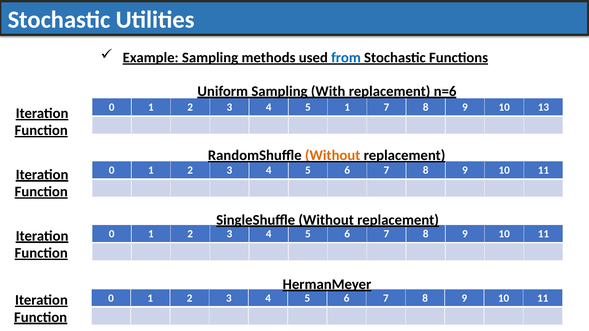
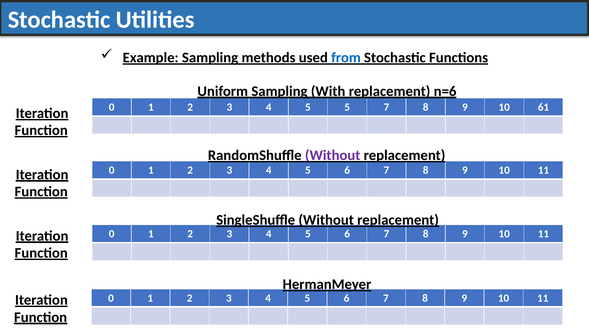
5 1: 1 -> 5
13: 13 -> 61
Without at (333, 156) colour: orange -> purple
